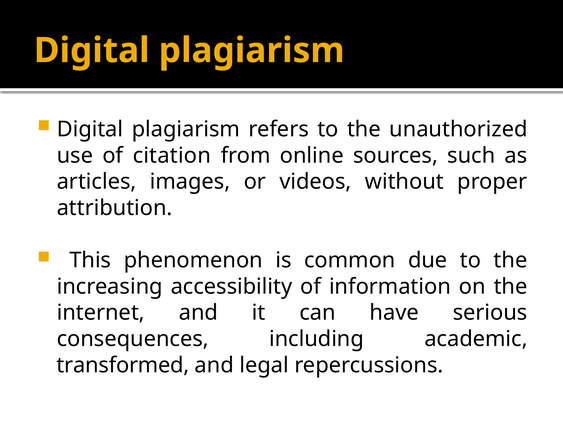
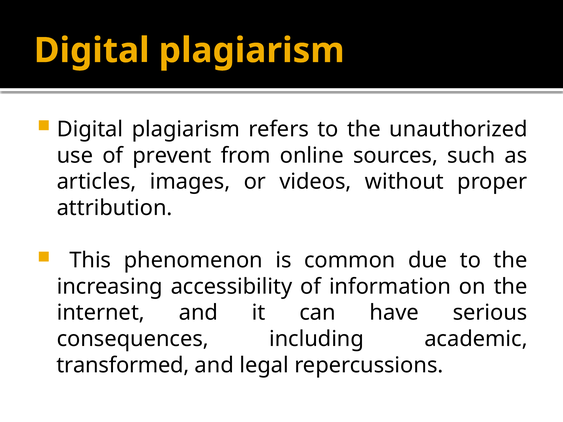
citation: citation -> prevent
